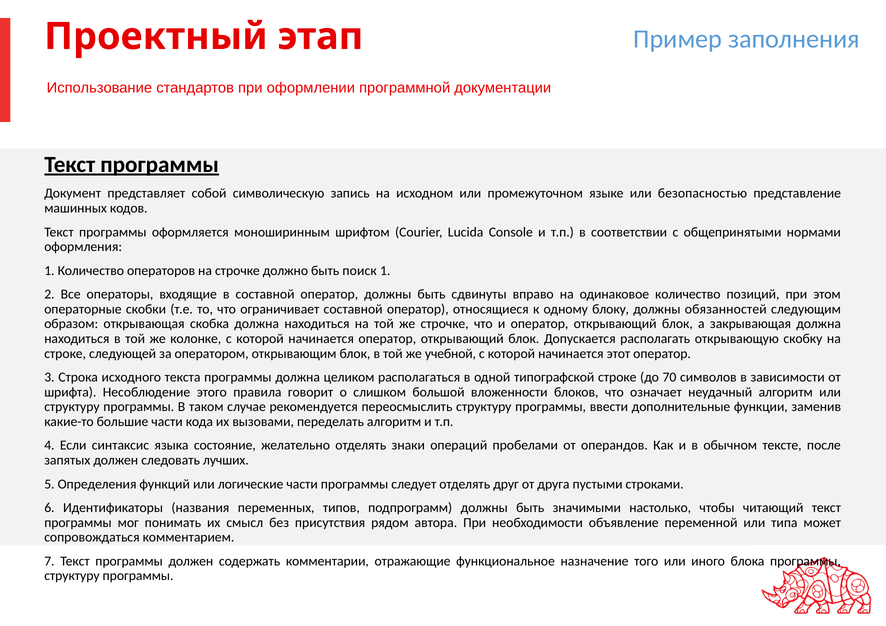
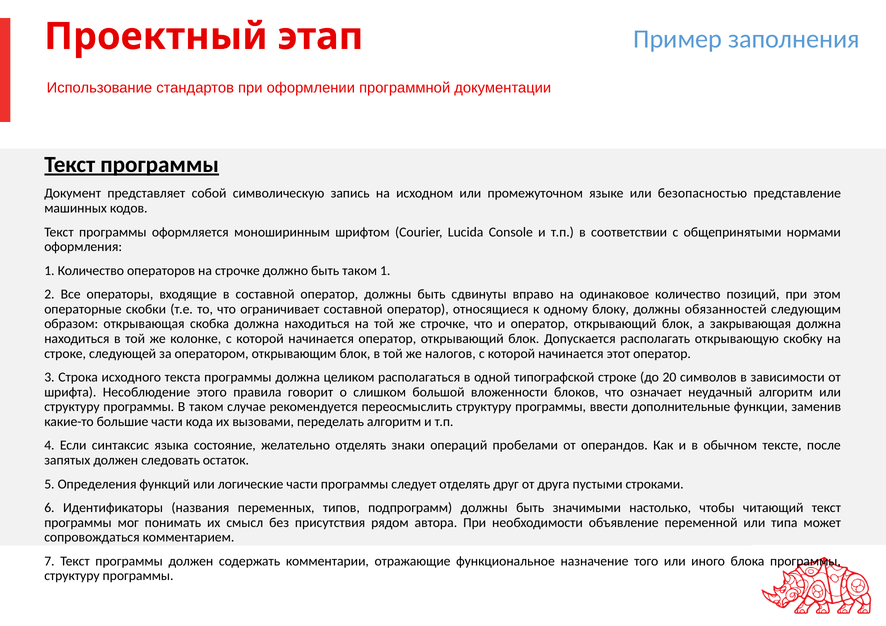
быть поиск: поиск -> таком
учебной: учебной -> налогов
70: 70 -> 20
лучших: лучших -> остаток
